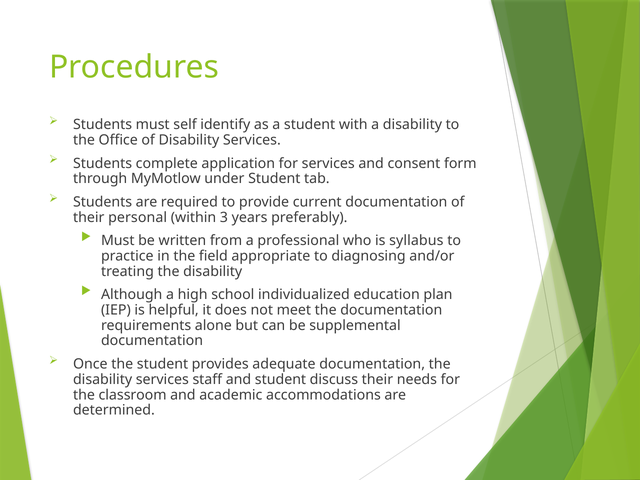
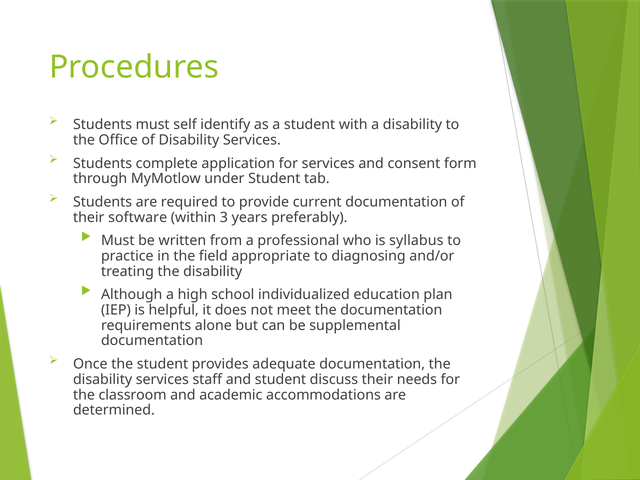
personal: personal -> software
